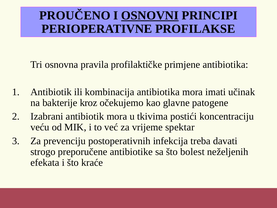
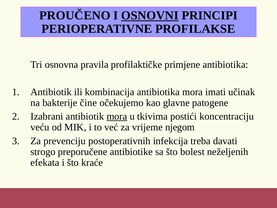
kroz: kroz -> čine
mora at (117, 116) underline: none -> present
spektar: spektar -> njegom
